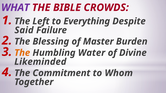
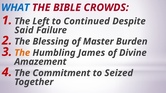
WHAT colour: purple -> blue
Everything: Everything -> Continued
Water: Water -> James
Likeminded: Likeminded -> Amazement
Whom: Whom -> Seized
